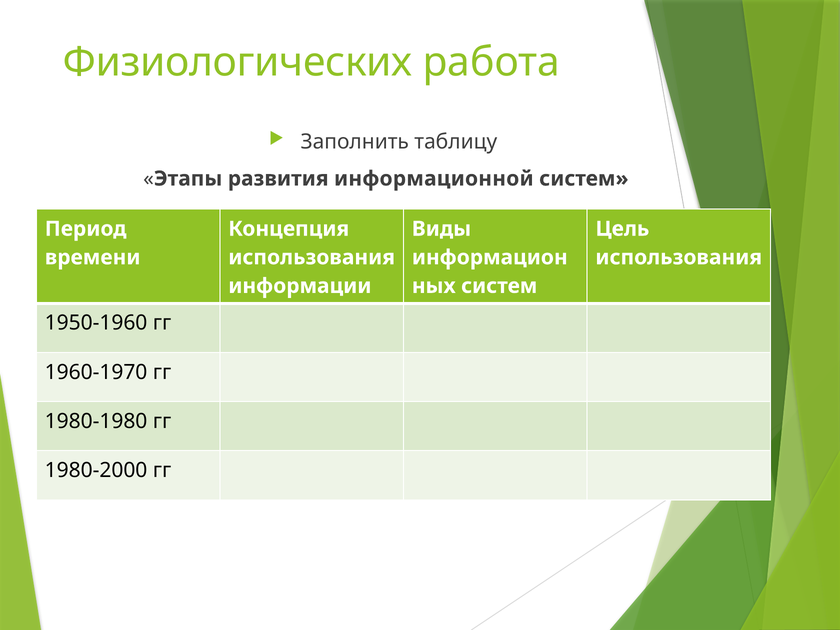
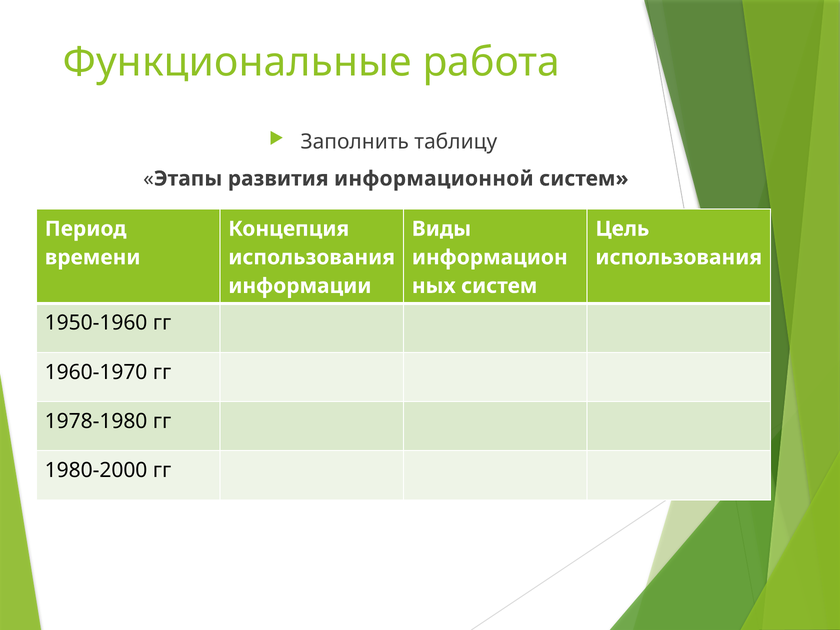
Физиологических: Физиологических -> Функциональные
1980-1980: 1980-1980 -> 1978-1980
